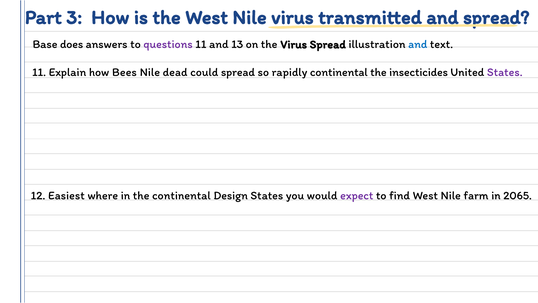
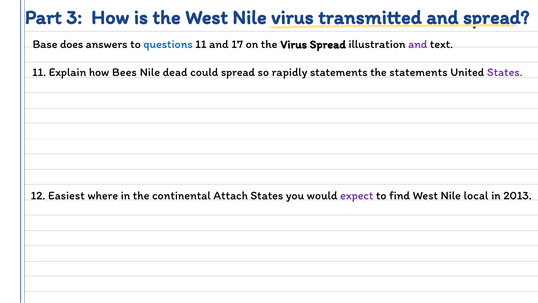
questions colour: purple -> blue
13: 13 -> 17
and at (418, 44) colour: blue -> purple
rapidly continental: continental -> statements
the insecticides: insecticides -> statements
Design: Design -> Attach
farm: farm -> local
2065: 2065 -> 2013
